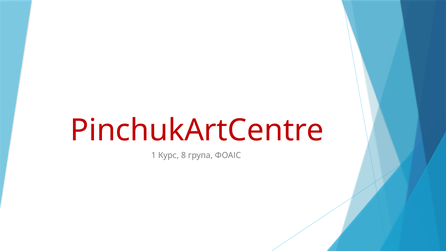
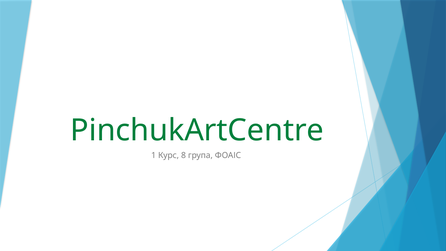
PinchukArtCentre colour: red -> green
